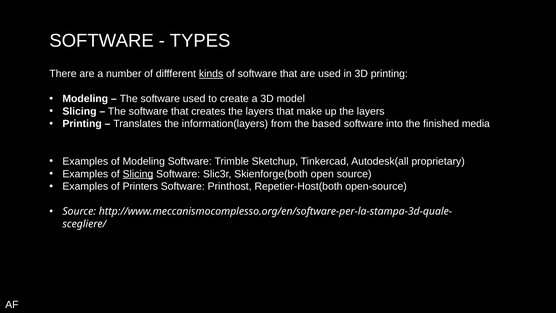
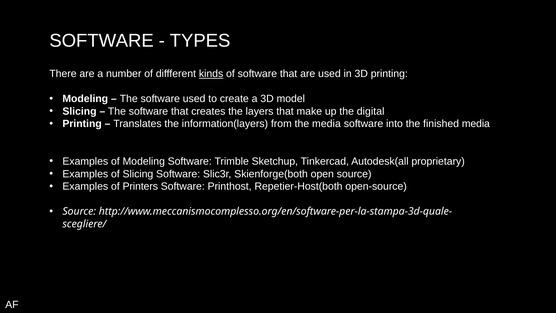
up the layers: layers -> digital
the based: based -> media
Slicing at (138, 174) underline: present -> none
